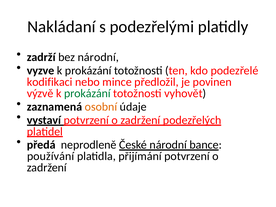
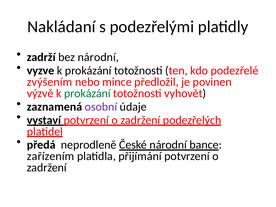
kodifikaci: kodifikaci -> zvýšením
osobní colour: orange -> purple
používání: používání -> zařízením
